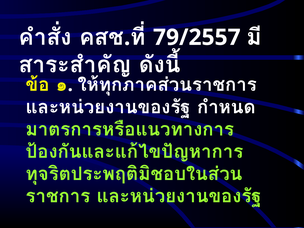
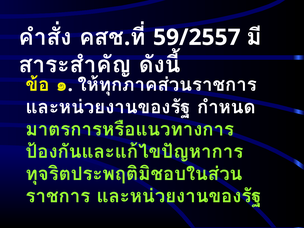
79/2557: 79/2557 -> 59/2557
